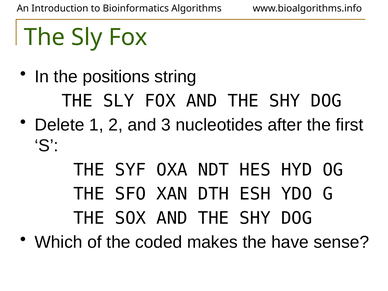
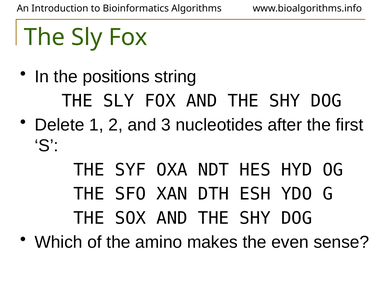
coded: coded -> amino
have: have -> even
